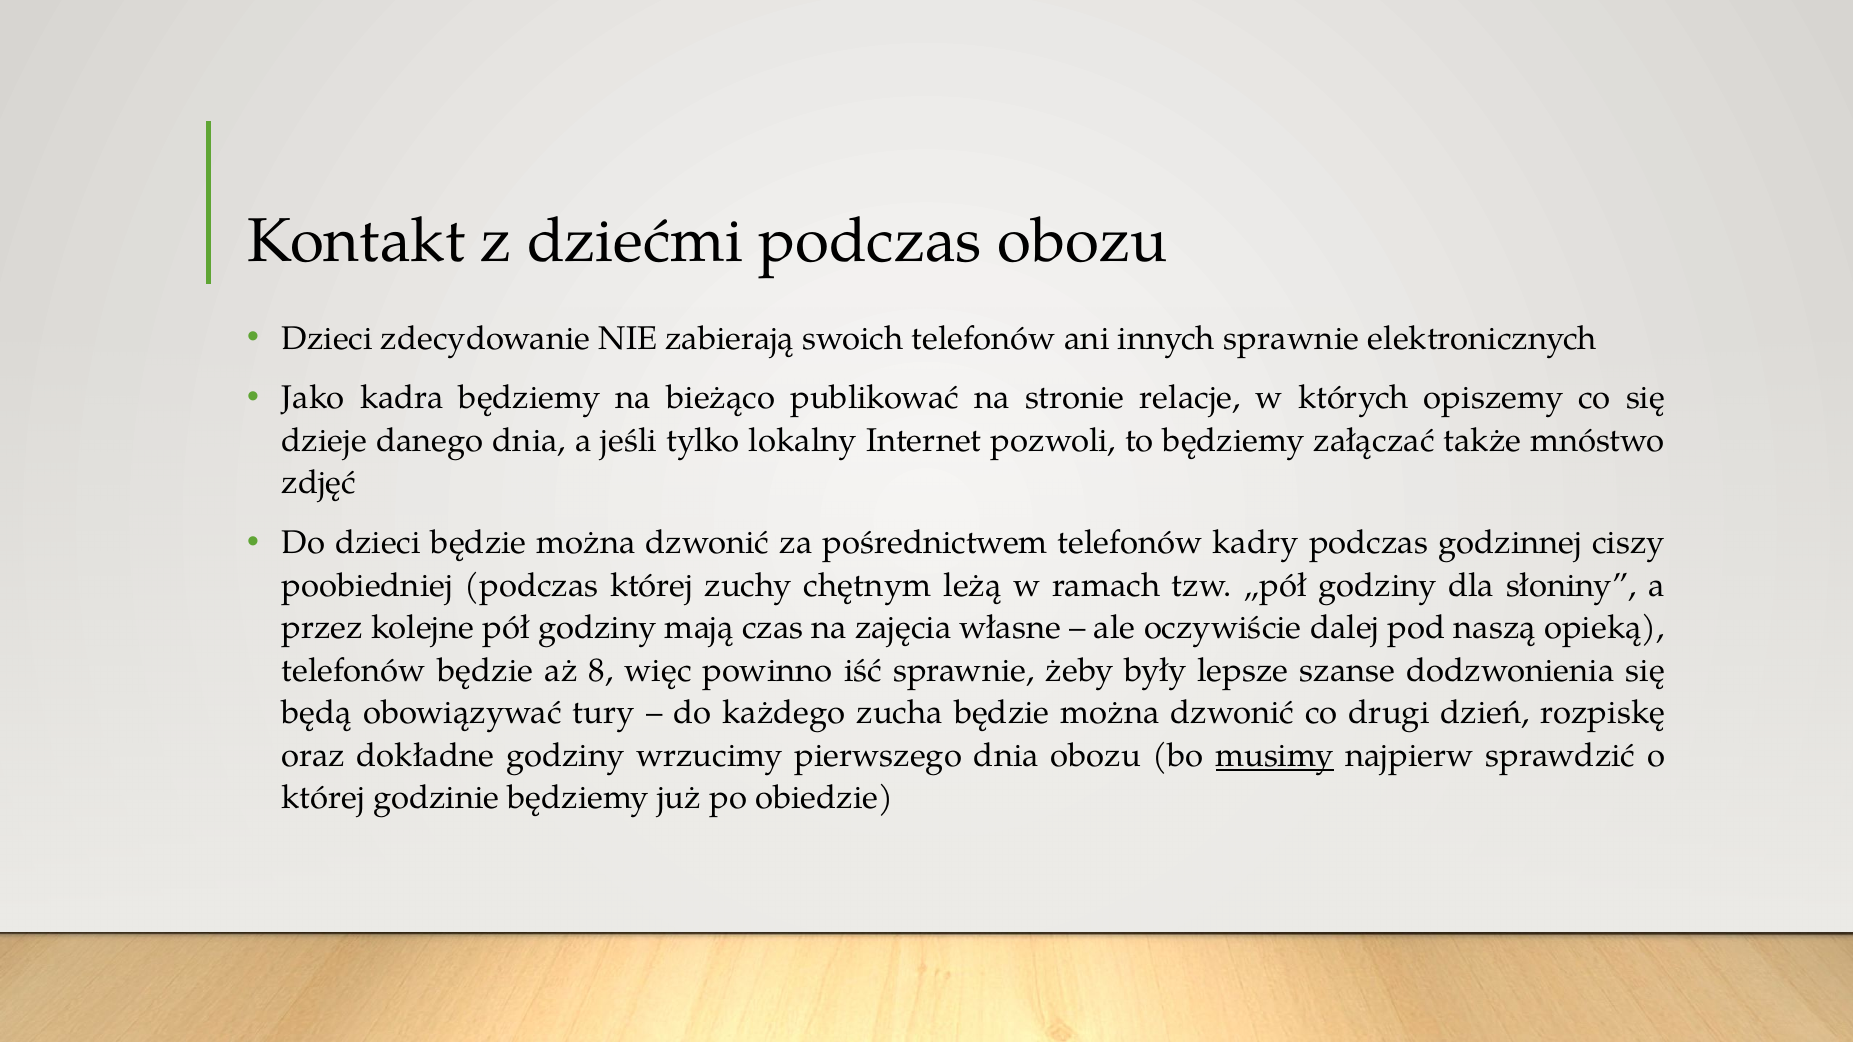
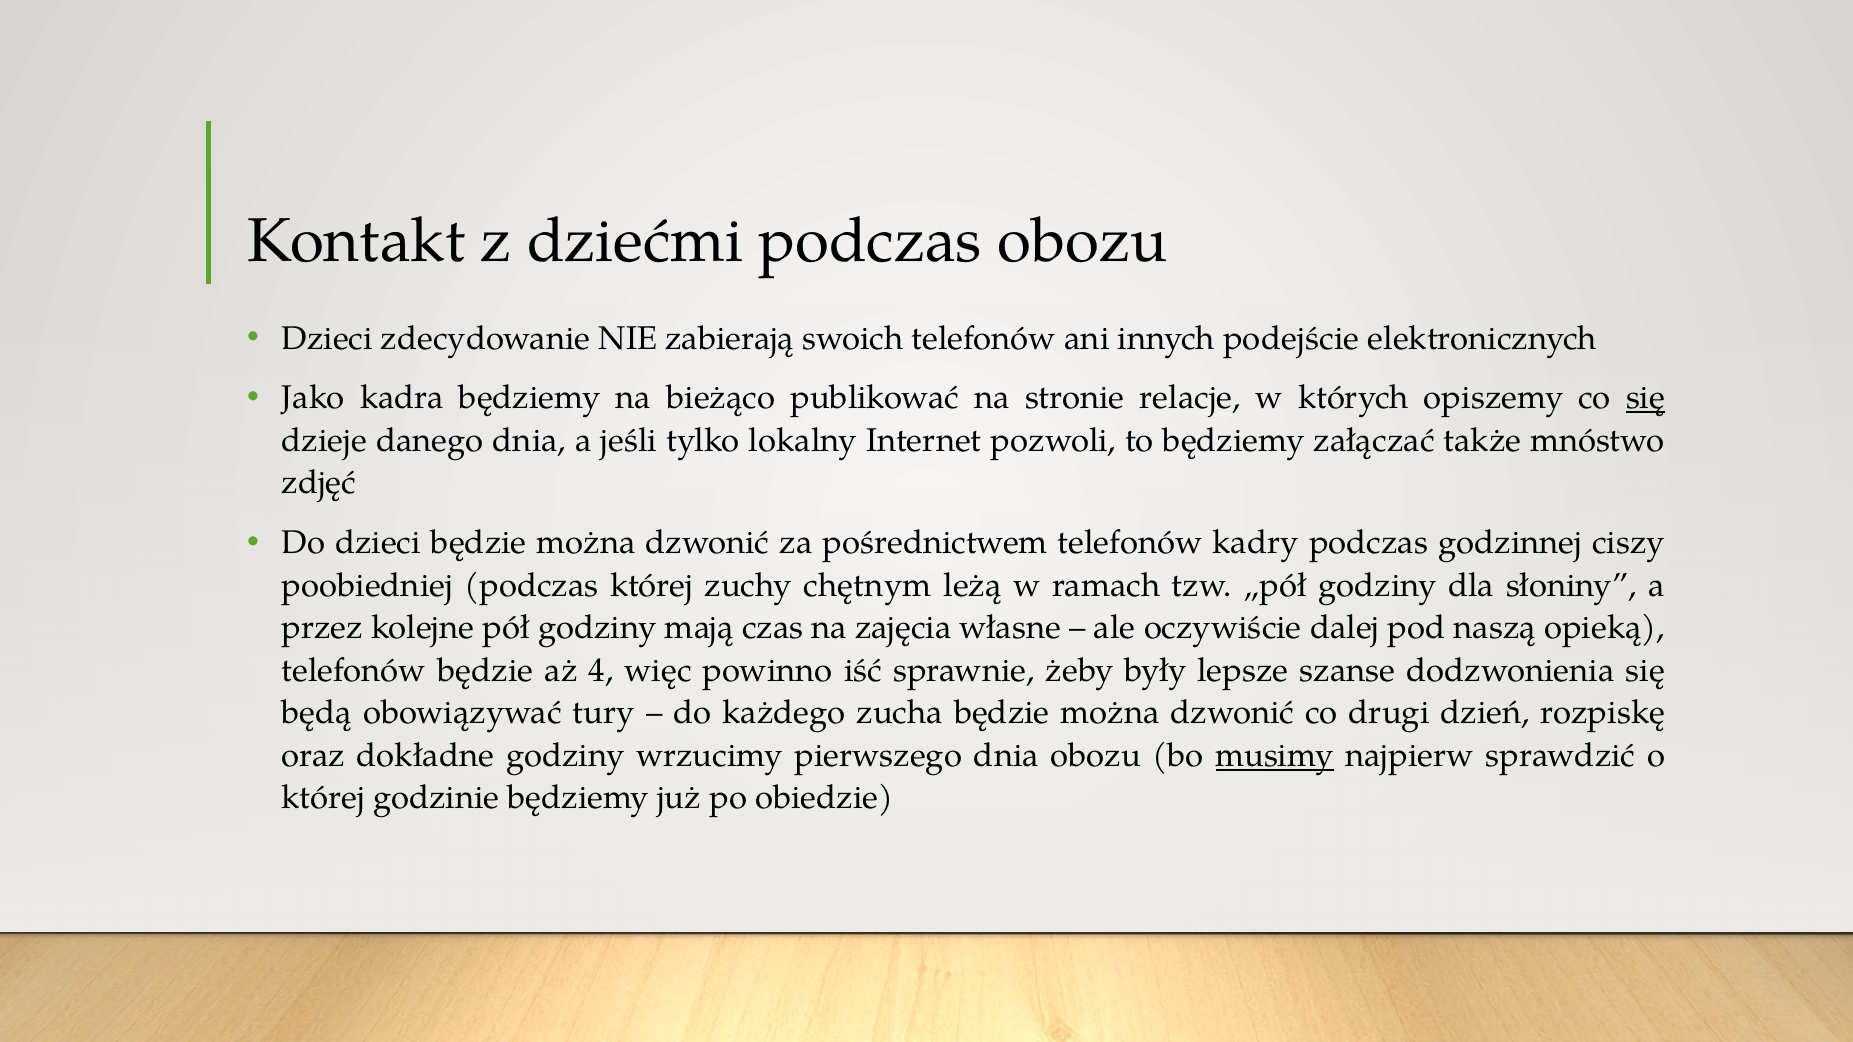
innych sprawnie: sprawnie -> podejście
się at (1646, 398) underline: none -> present
8: 8 -> 4
